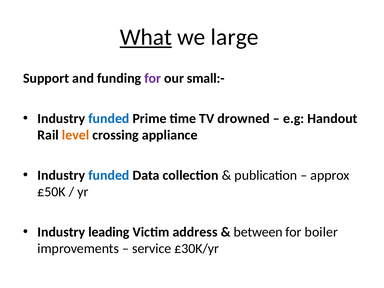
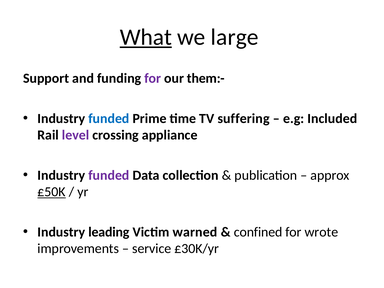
small:-: small:- -> them:-
drowned: drowned -> suffering
Handout: Handout -> Included
level colour: orange -> purple
funded at (109, 175) colour: blue -> purple
£50K underline: none -> present
address: address -> warned
between: between -> confined
boiler: boiler -> wrote
